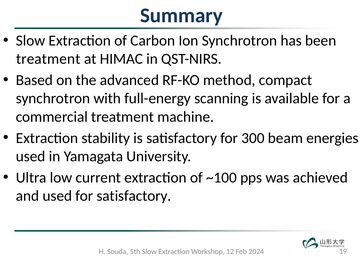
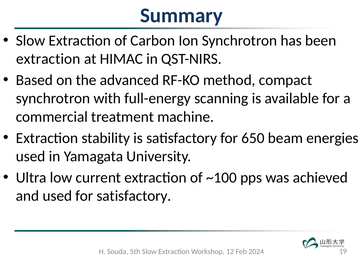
treatment at (48, 59): treatment -> extraction
300: 300 -> 650
